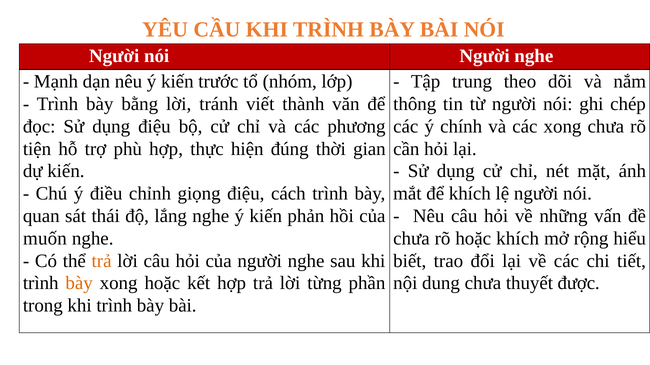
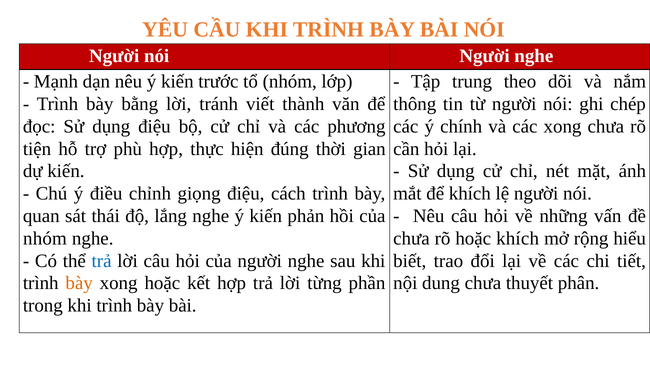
muốn at (45, 239): muốn -> nhóm
trả at (102, 261) colour: orange -> blue
được: được -> phân
